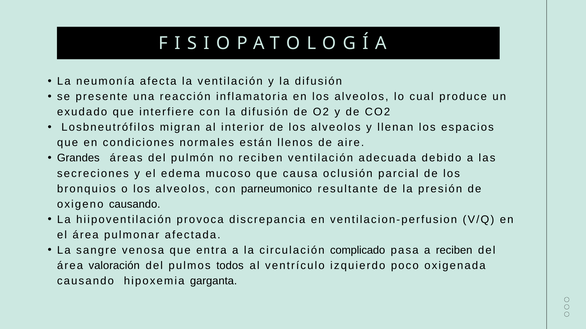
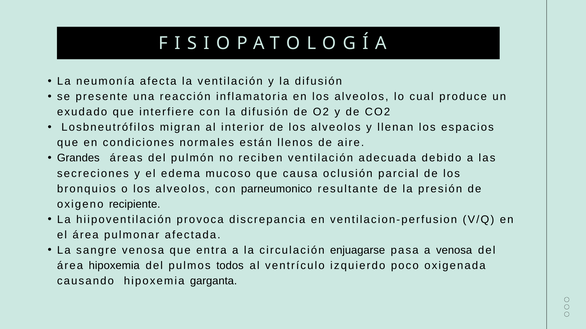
oxigeno causando: causando -> recipiente
complicado: complicado -> enjuagarse
a reciben: reciben -> venosa
área valoración: valoración -> hipoxemia
